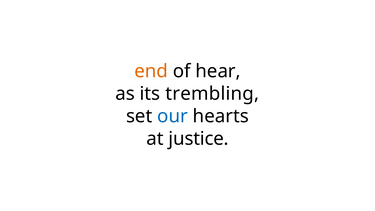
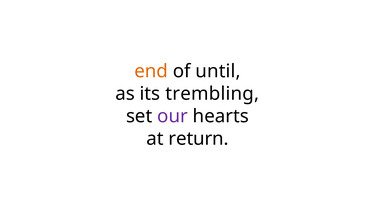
hear: hear -> until
our colour: blue -> purple
justice: justice -> return
